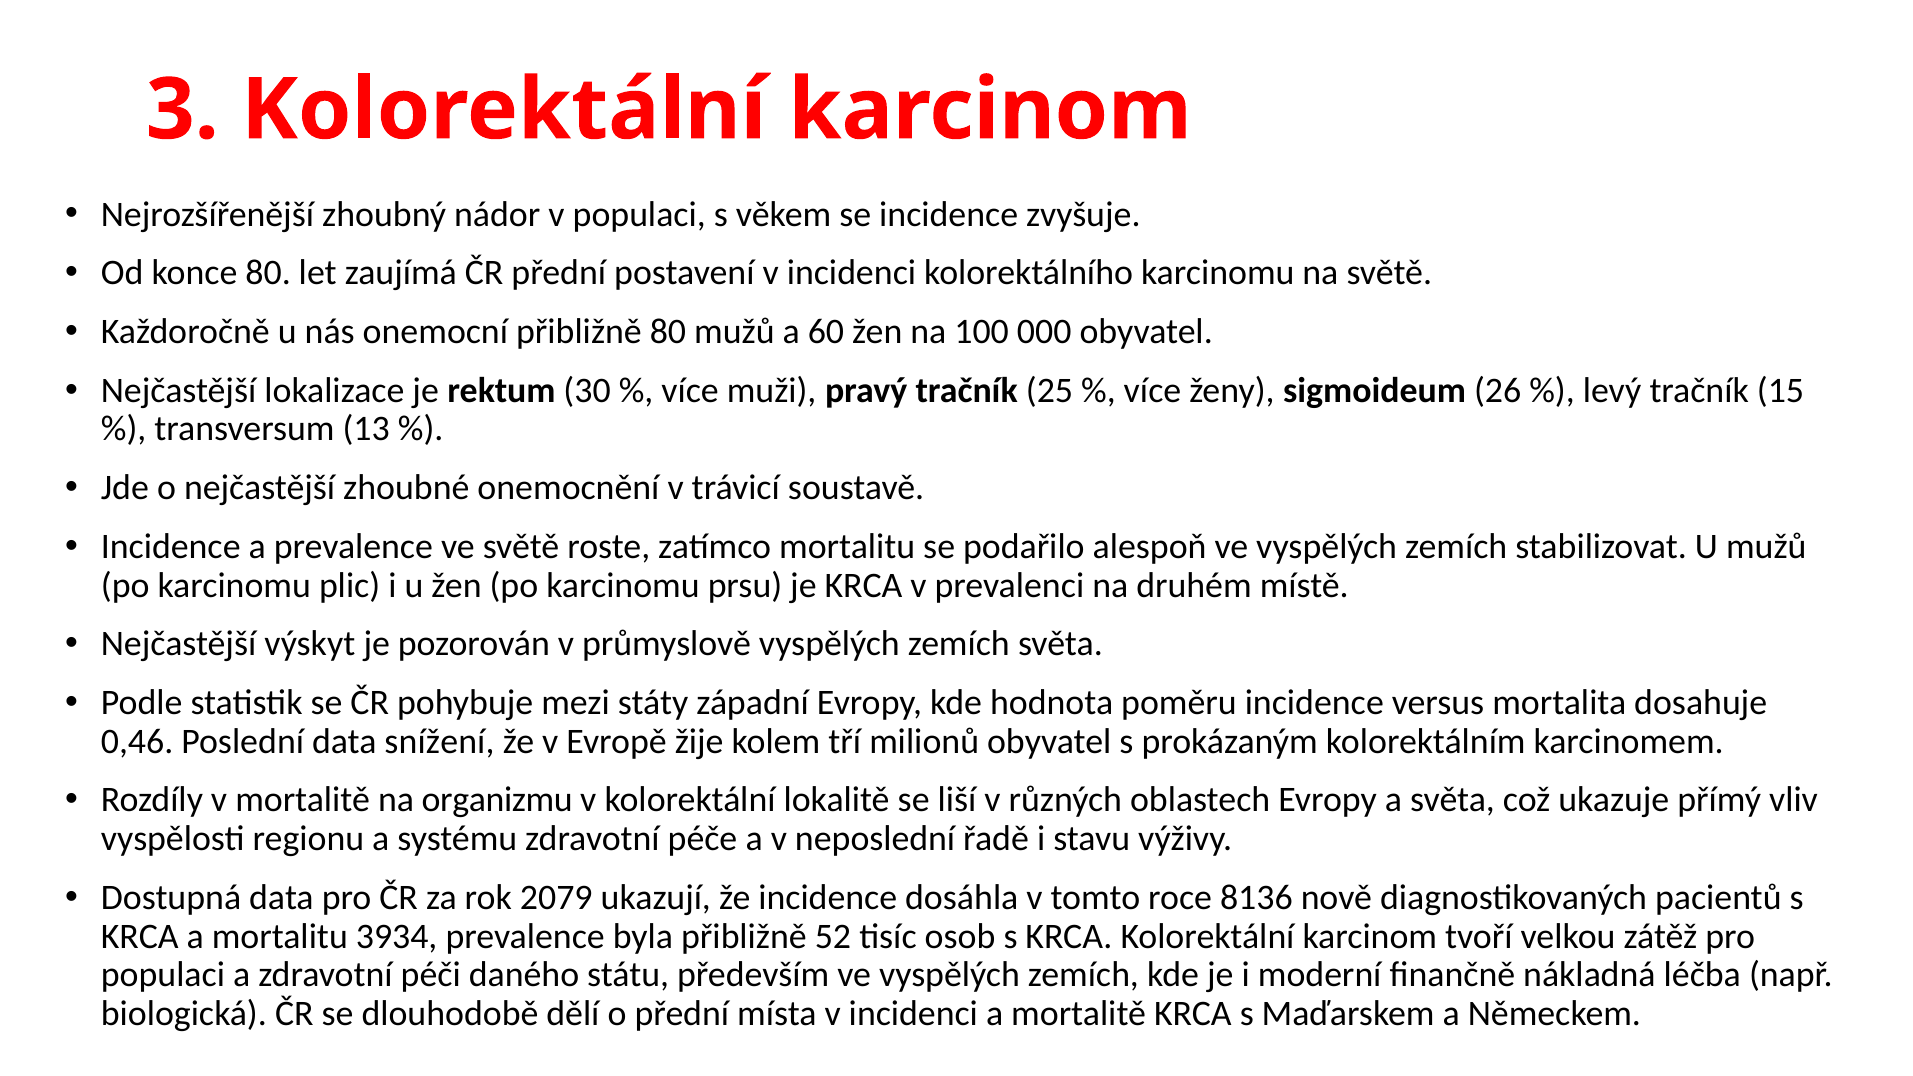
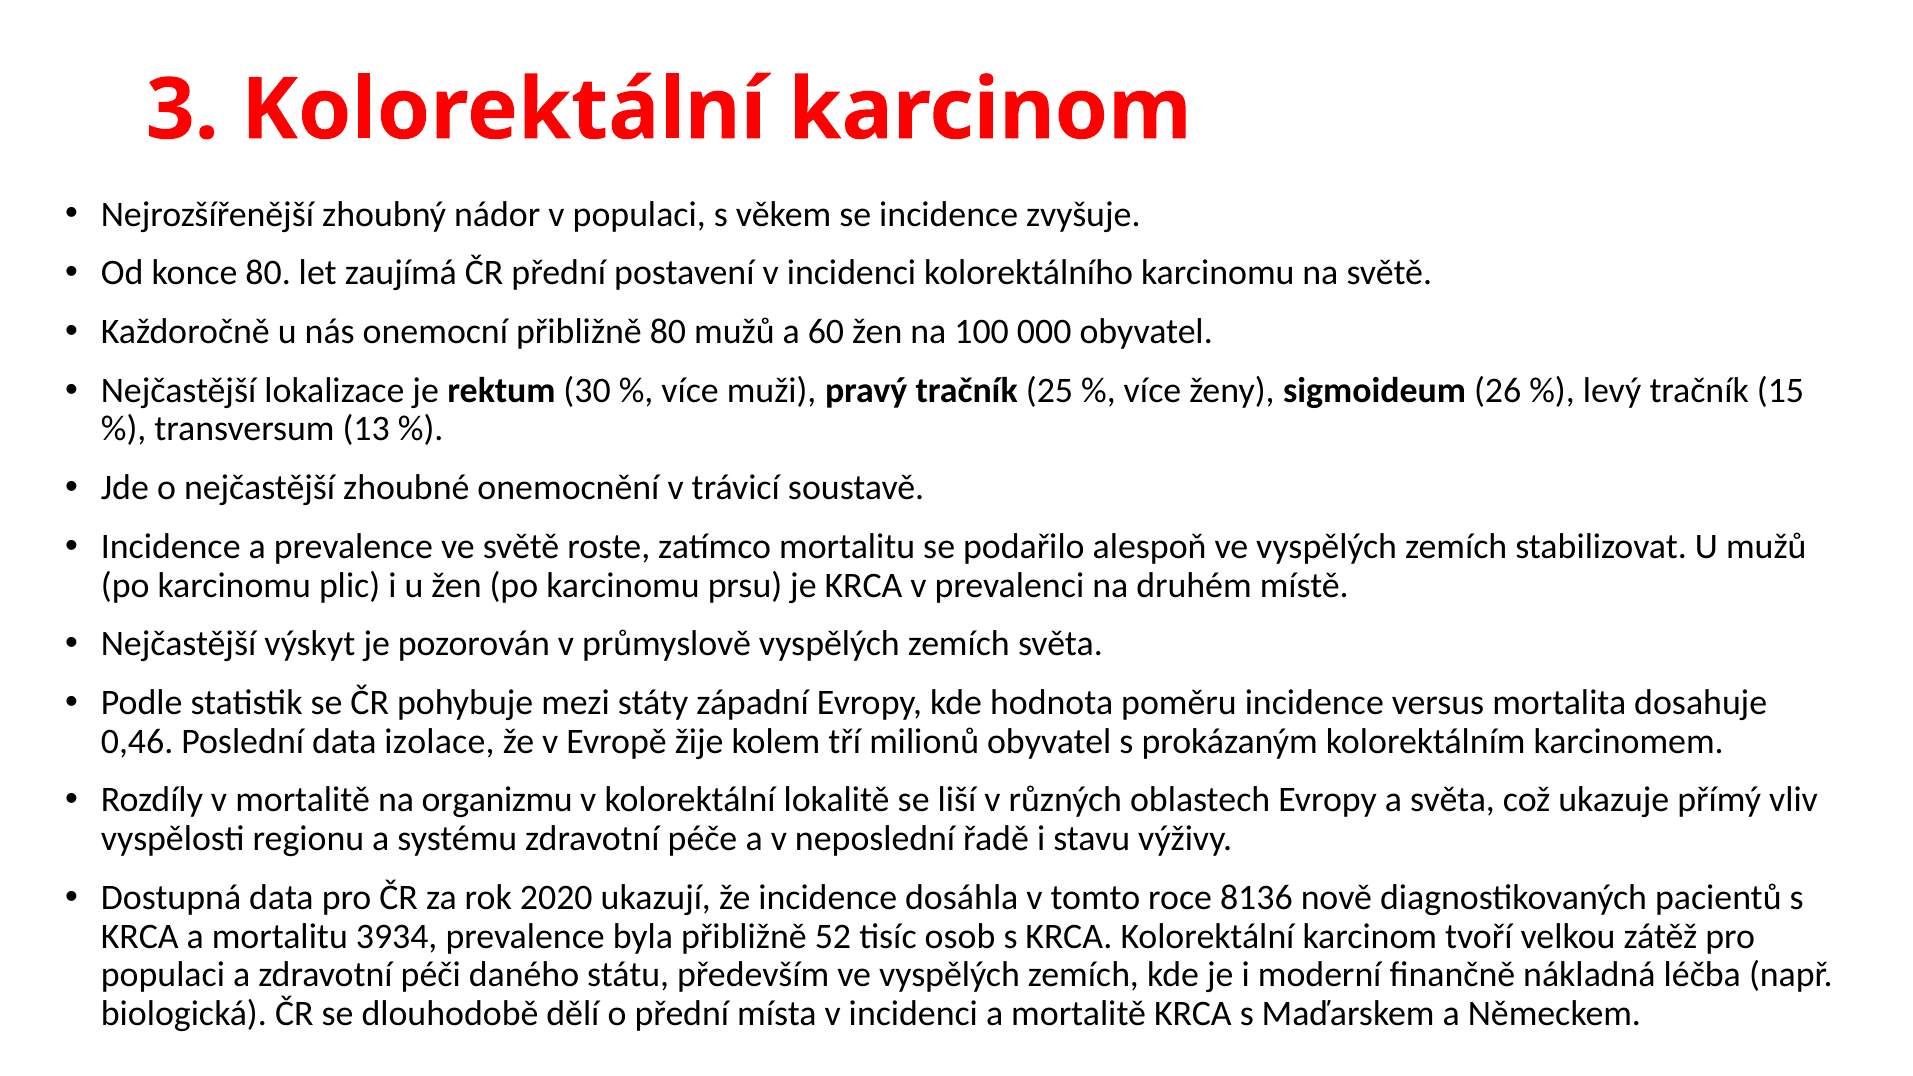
snížení: snížení -> izolace
2079: 2079 -> 2020
